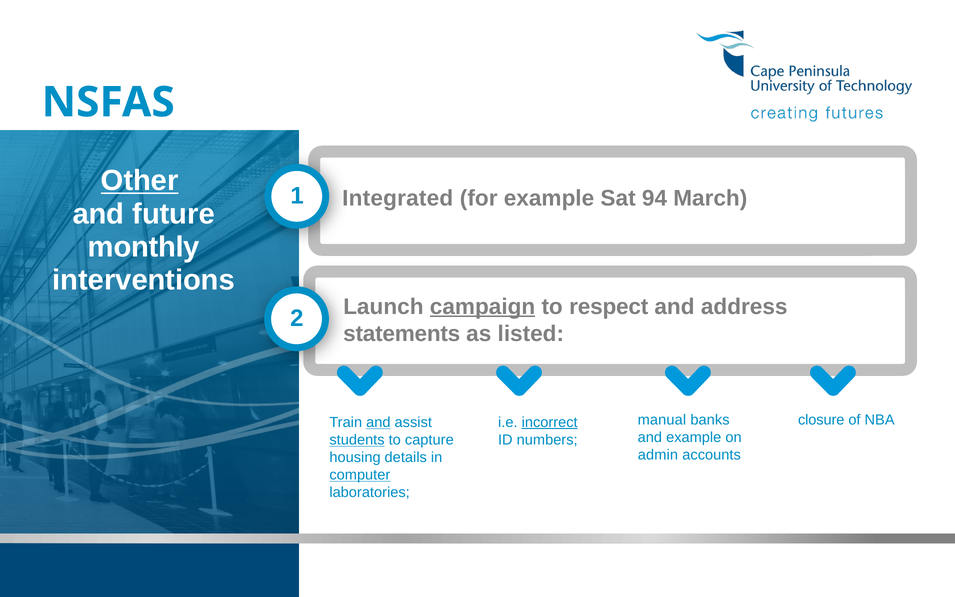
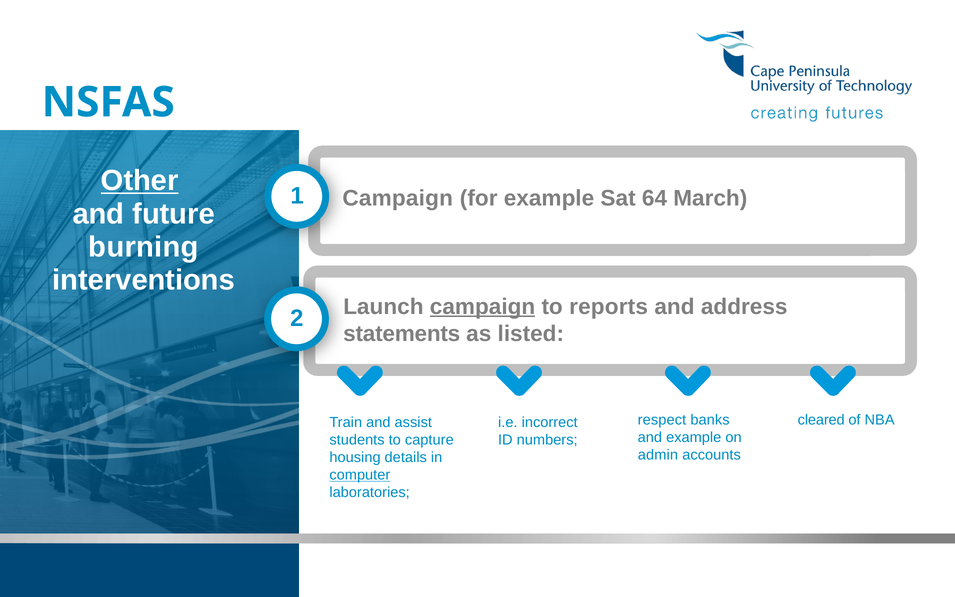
Integrated at (398, 198): Integrated -> Campaign
94: 94 -> 64
monthly: monthly -> burning
respect: respect -> reports
manual: manual -> respect
closure: closure -> cleared
incorrect underline: present -> none
and at (378, 422) underline: present -> none
students underline: present -> none
